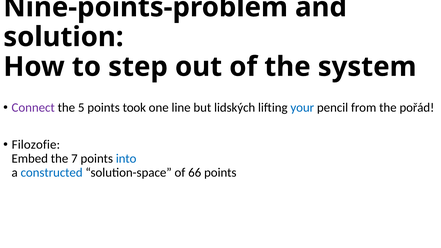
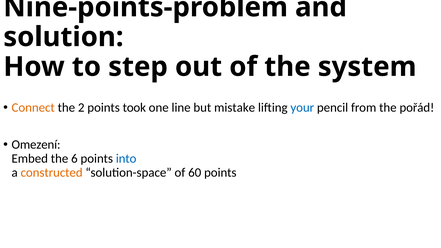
Connect colour: purple -> orange
5: 5 -> 2
lidských: lidských -> mistake
Filozofie: Filozofie -> Omezení
7: 7 -> 6
constructed colour: blue -> orange
66: 66 -> 60
